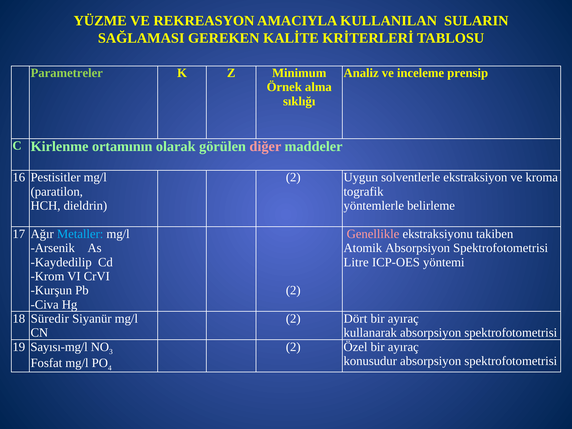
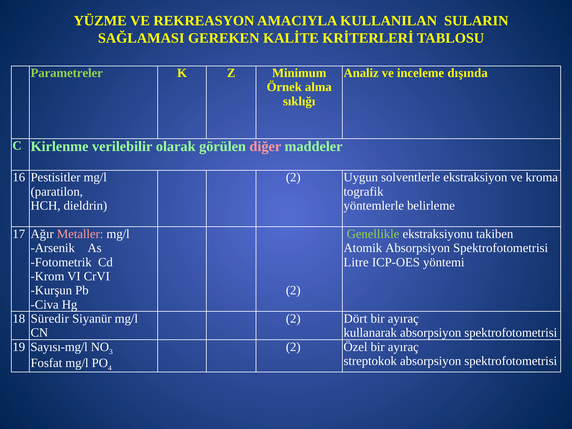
prensip: prensip -> dışında
ortamının: ortamının -> verilebilir
Metaller colour: light blue -> pink
Genellikle colour: pink -> light green
Kaydedilip: Kaydedilip -> Fotometrik
konusudur: konusudur -> streptokok
